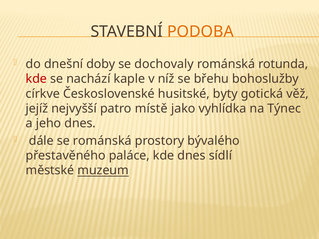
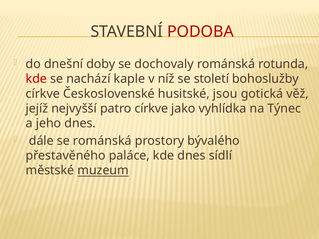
PODOBA colour: orange -> red
břehu: břehu -> století
byty: byty -> jsou
patro místě: místě -> církve
